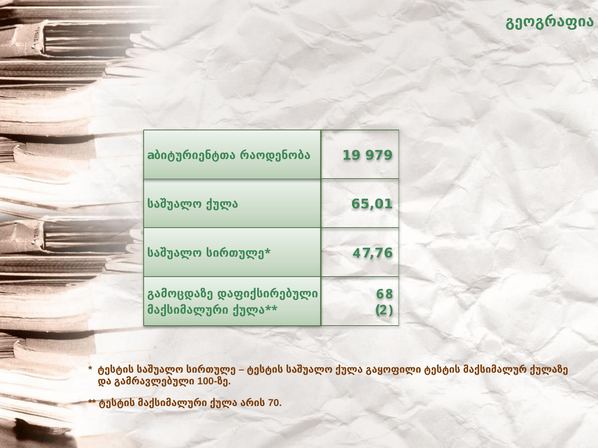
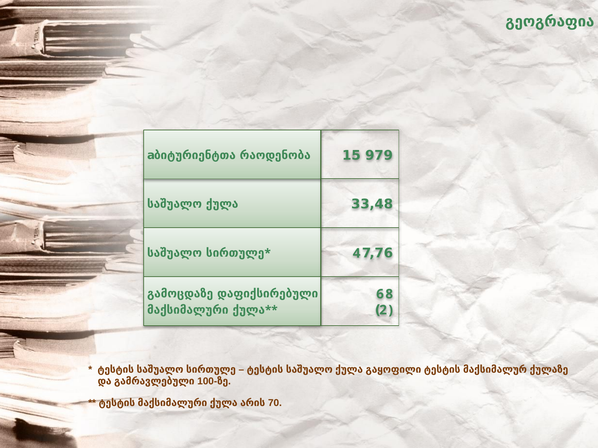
19: 19 -> 15
65,01: 65,01 -> 33,48
